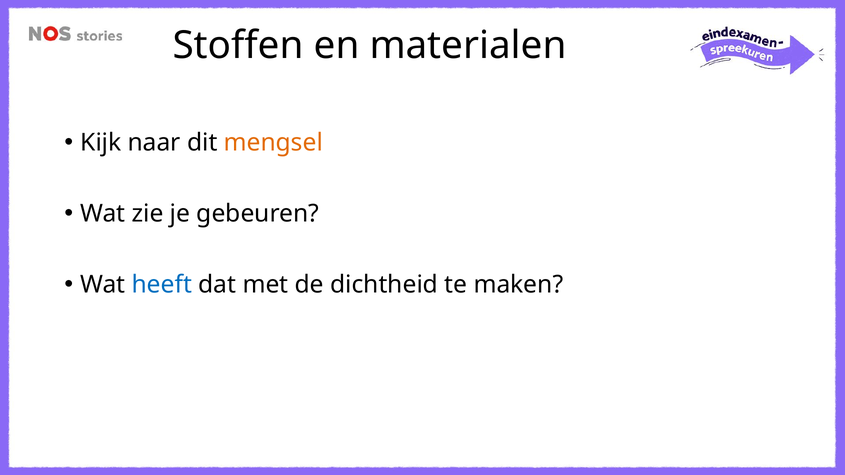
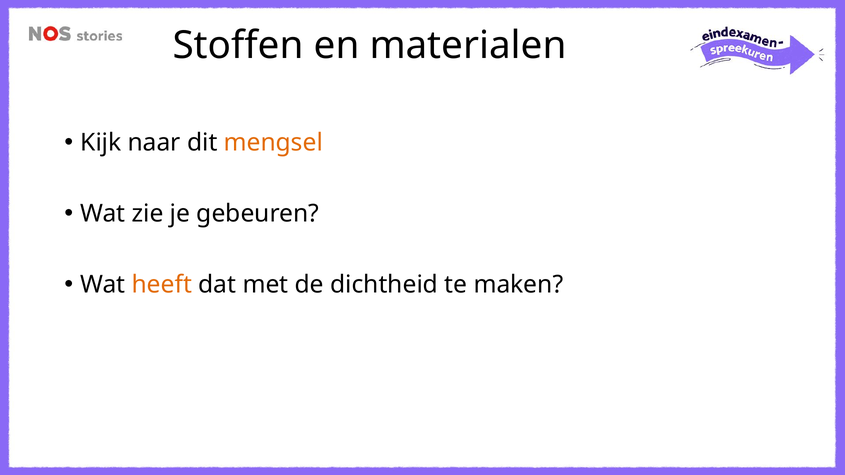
heeft colour: blue -> orange
